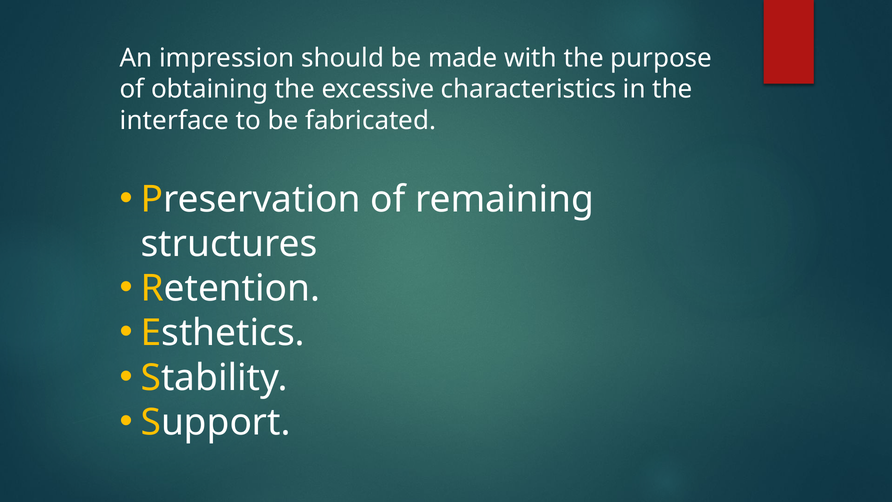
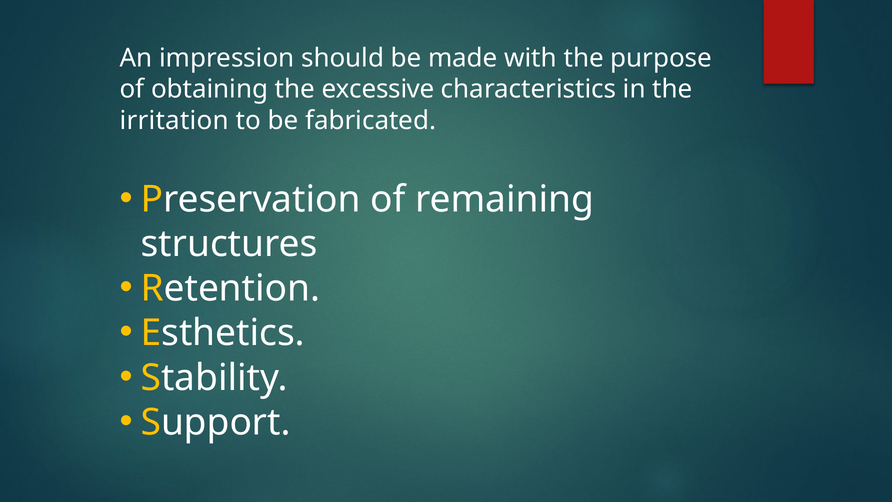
interface: interface -> irritation
